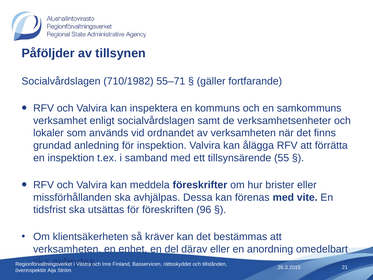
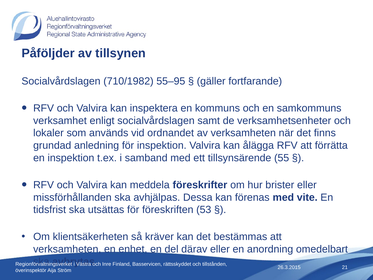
55–71: 55–71 -> 55–95
96: 96 -> 53
